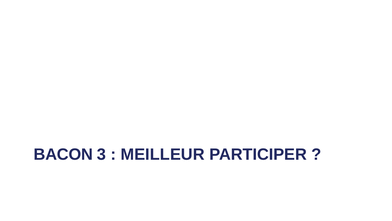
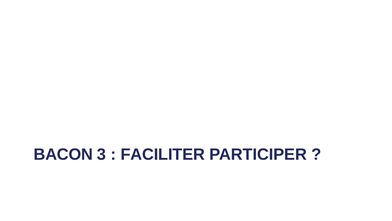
MEILLEUR: MEILLEUR -> FACILITER
